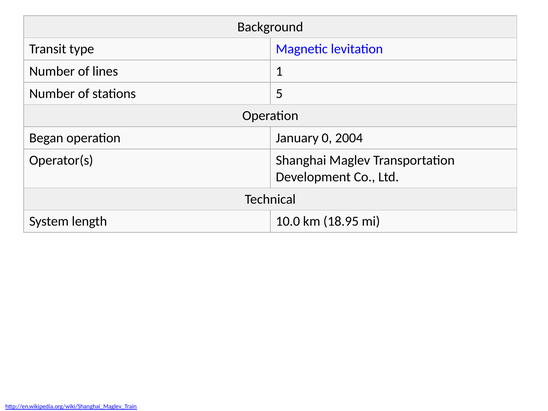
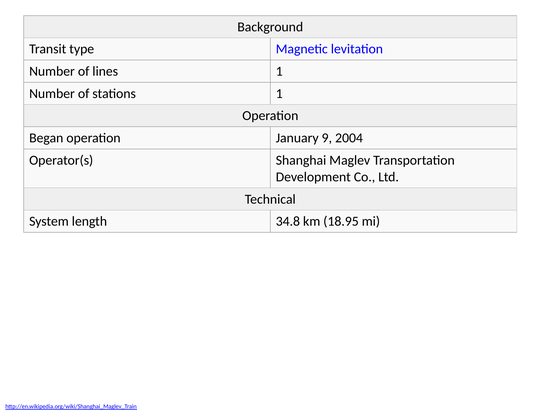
stations 5: 5 -> 1
0: 0 -> 9
10.0: 10.0 -> 34.8
